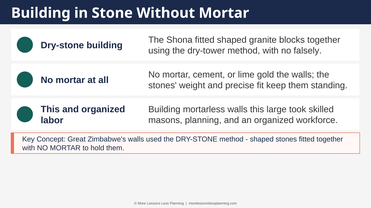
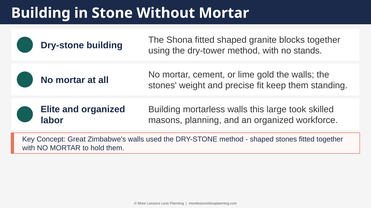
falsely: falsely -> stands
This at (50, 110): This -> Elite
